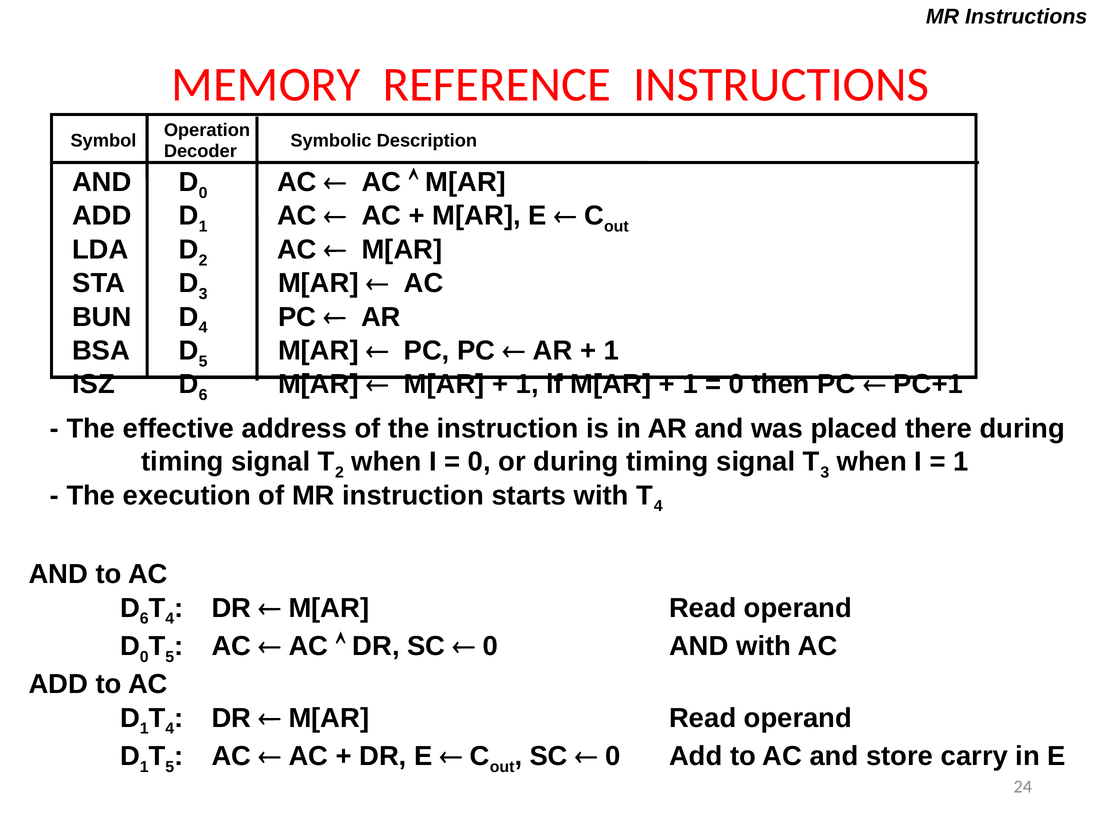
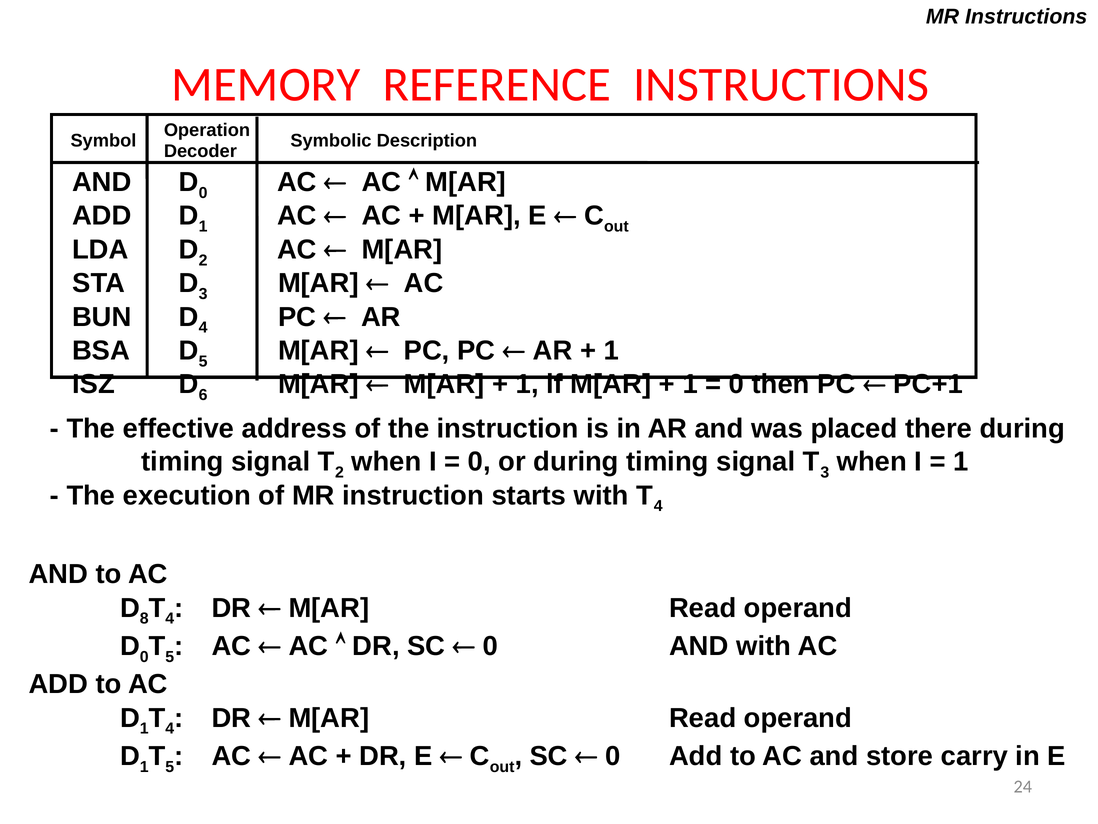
6 at (144, 618): 6 -> 8
